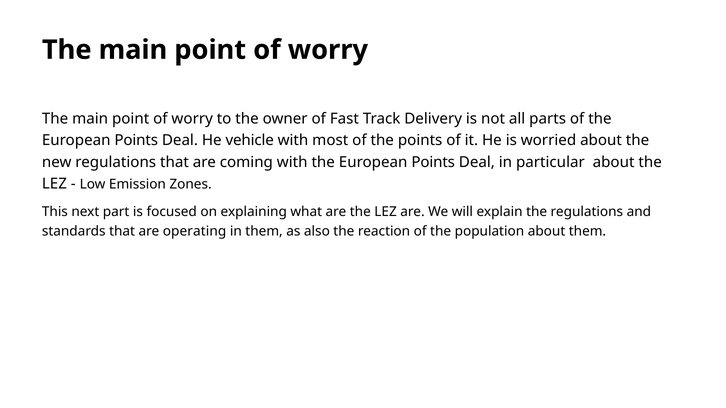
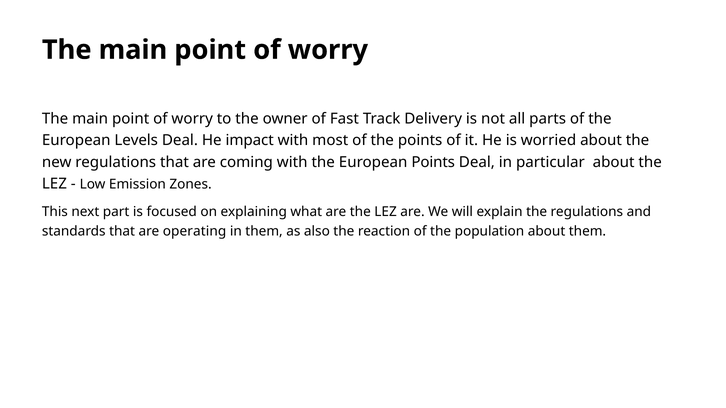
Points at (136, 140): Points -> Levels
vehicle: vehicle -> impact
